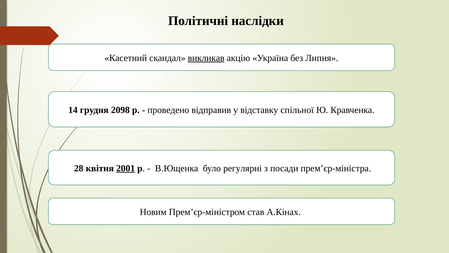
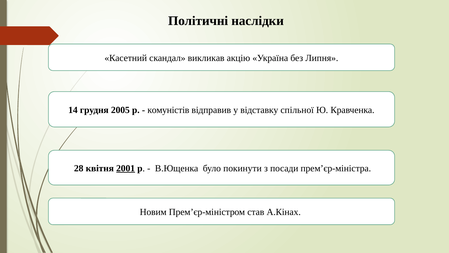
викликав underline: present -> none
2098: 2098 -> 2005
проведено: проведено -> комуністів
регулярні: регулярні -> покинути
